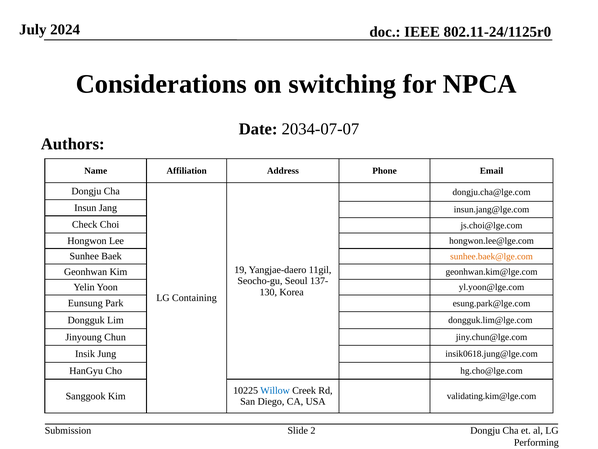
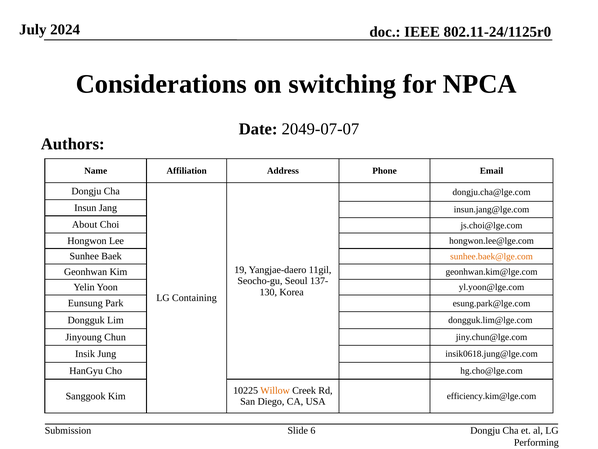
2034-07-07: 2034-07-07 -> 2049-07-07
Check: Check -> About
Willow colour: blue -> orange
validating.kim@lge.com: validating.kim@lge.com -> efficiency.kim@lge.com
2: 2 -> 6
